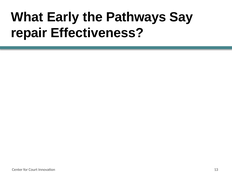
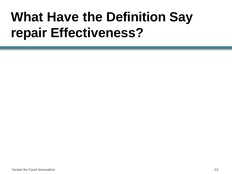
Early: Early -> Have
Pathways: Pathways -> Definition
